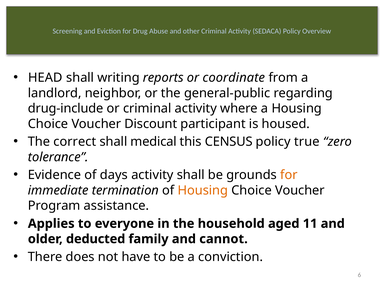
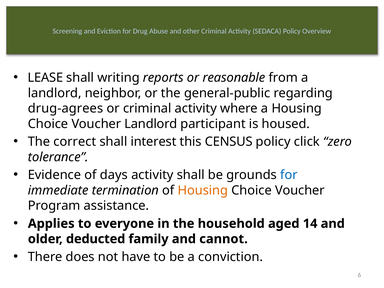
HEAD: HEAD -> LEASE
coordinate: coordinate -> reasonable
drug-include: drug-include -> drug-agrees
Voucher Discount: Discount -> Landlord
medical: medical -> interest
true: true -> click
for at (289, 175) colour: orange -> blue
11: 11 -> 14
